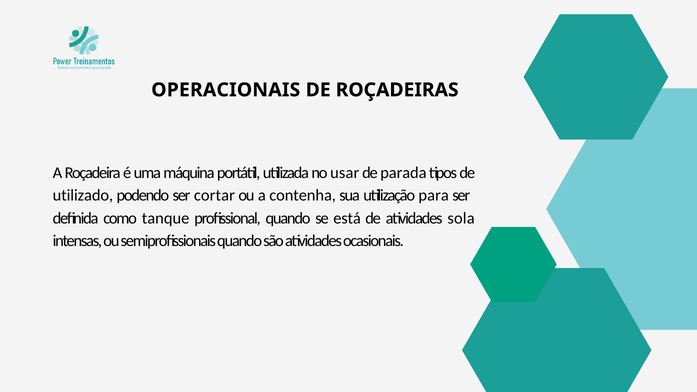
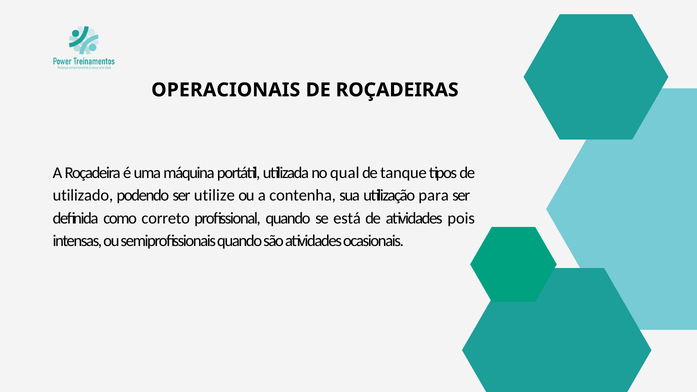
usar: usar -> qual
parada: parada -> tanque
cortar: cortar -> utilize
tanque: tanque -> correto
sola: sola -> pois
